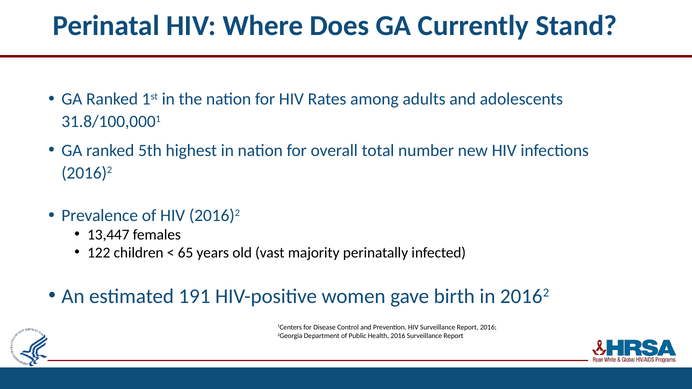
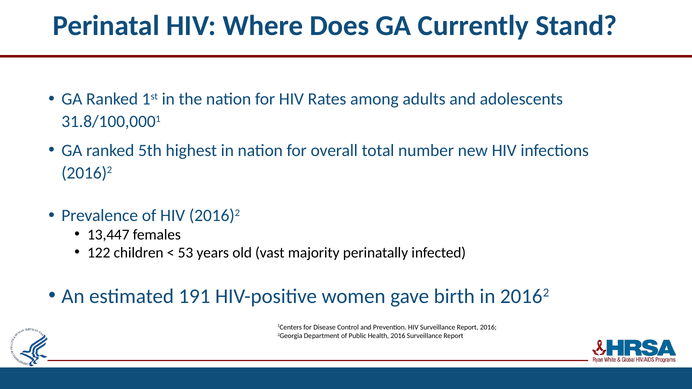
65: 65 -> 53
